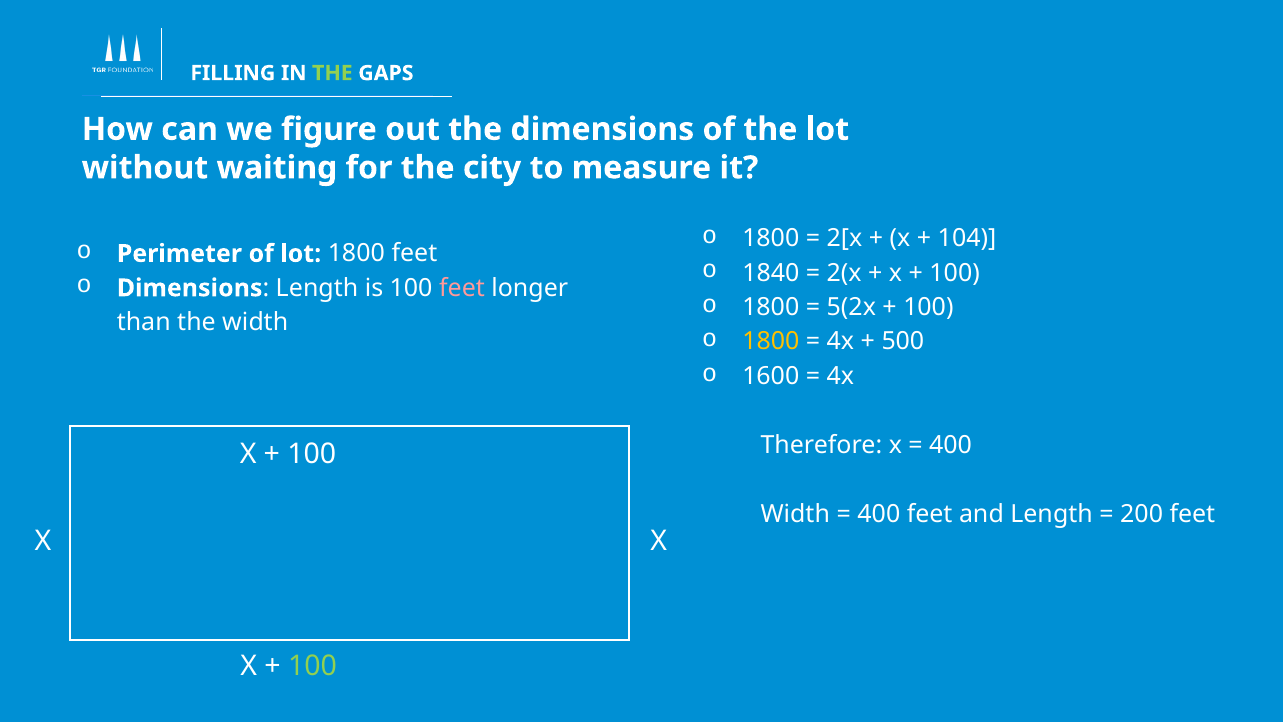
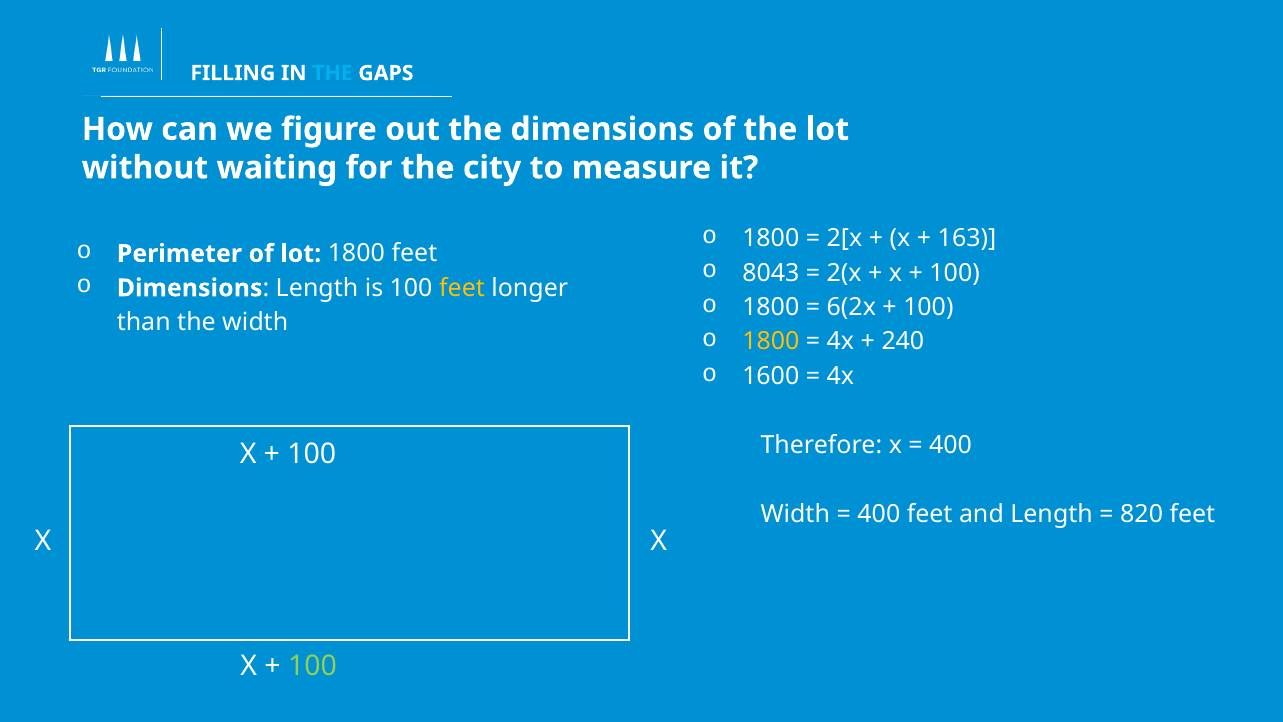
THE at (332, 73) colour: light green -> light blue
104: 104 -> 163
1840: 1840 -> 8043
feet at (462, 288) colour: pink -> yellow
5(2x: 5(2x -> 6(2x
500: 500 -> 240
200: 200 -> 820
